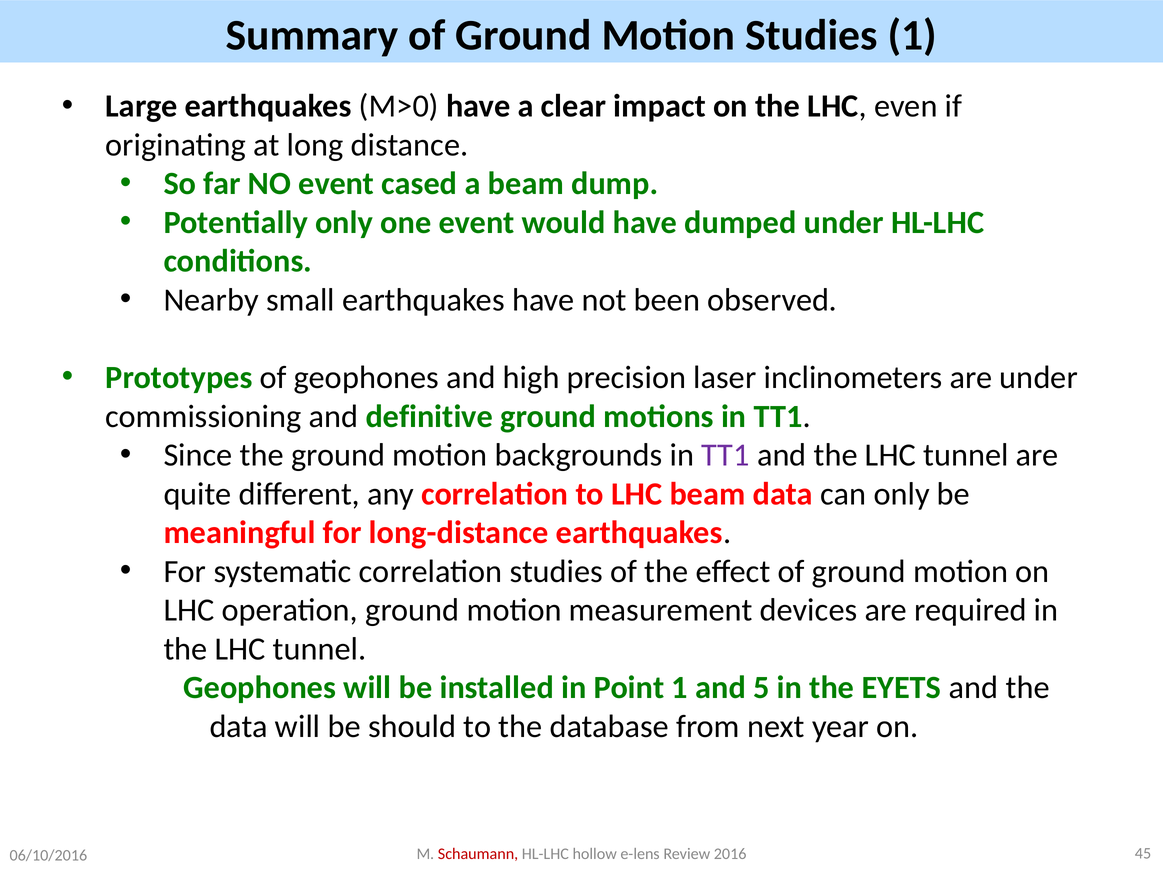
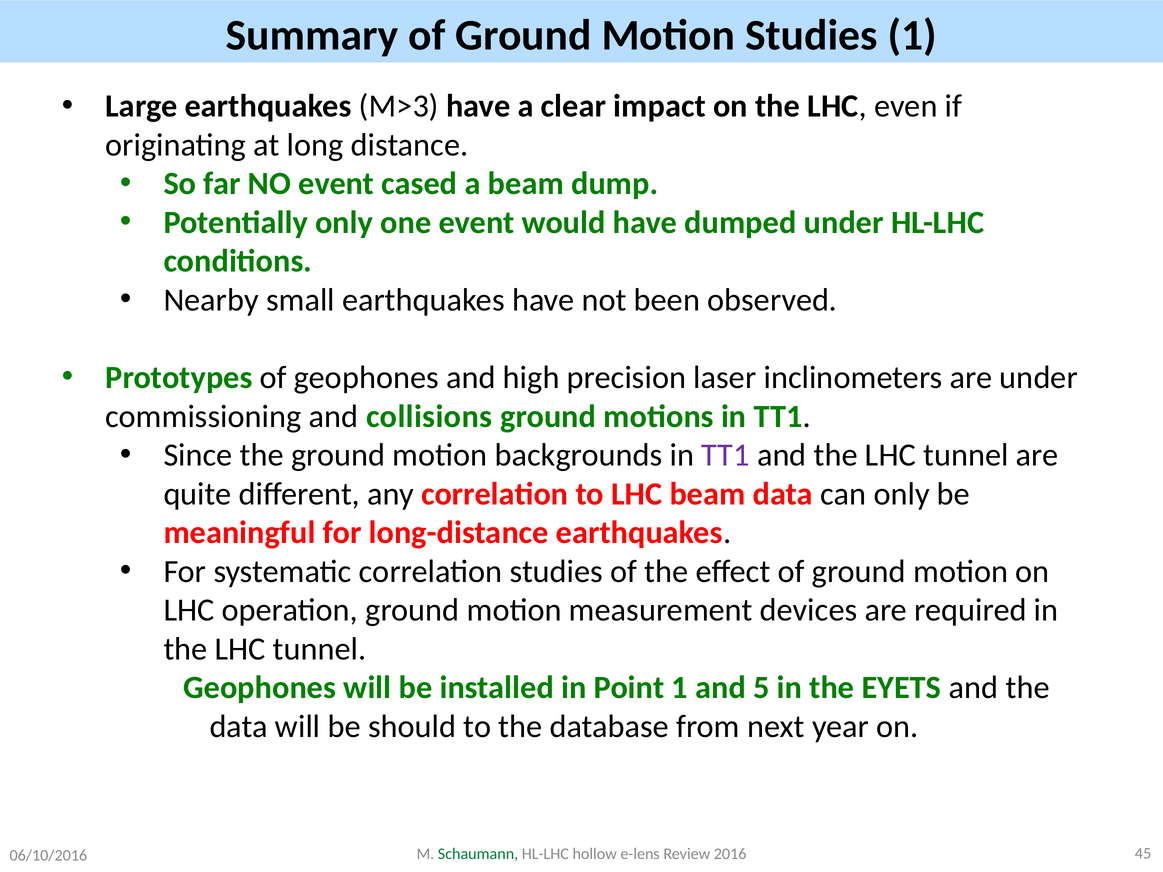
M>0: M>0 -> M>3
definitive: definitive -> collisions
Schaumann colour: red -> green
